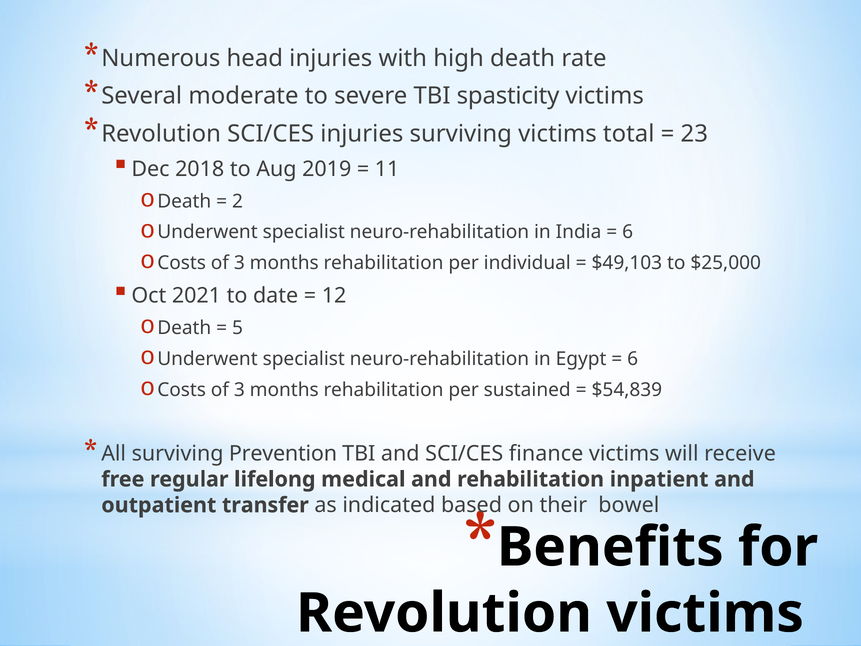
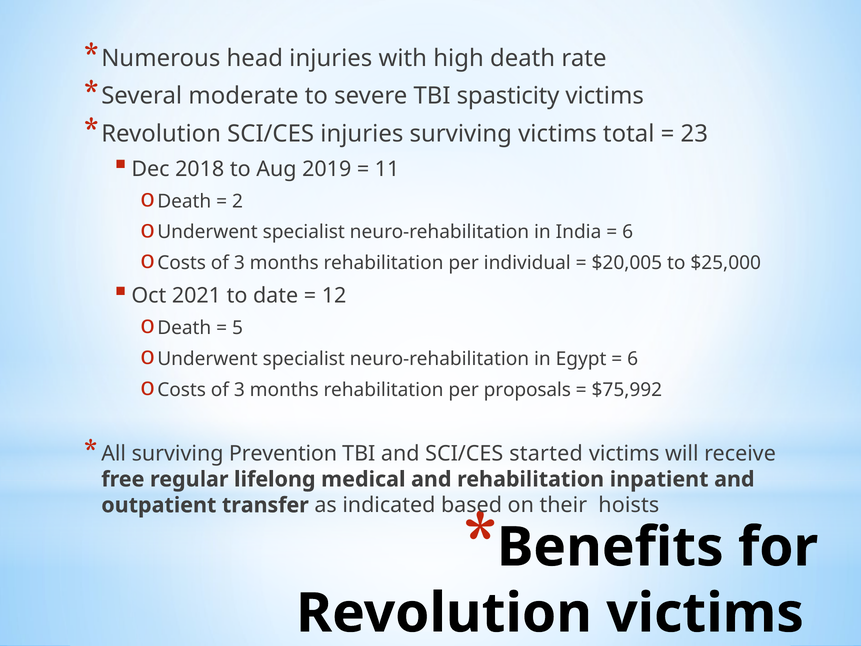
$49,103: $49,103 -> $20,005
sustained: sustained -> proposals
$54,839: $54,839 -> $75,992
finance: finance -> started
bowel: bowel -> hoists
